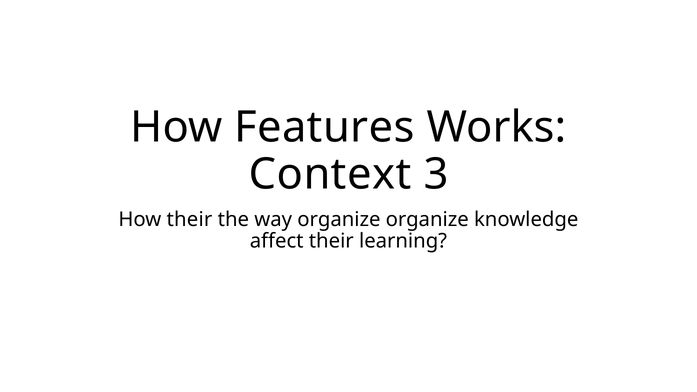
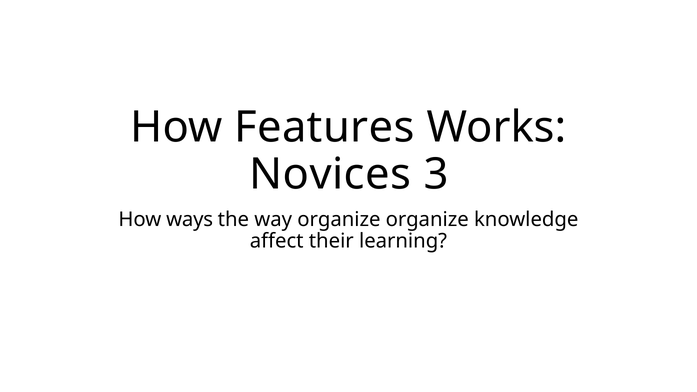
Context: Context -> Novices
How their: their -> ways
